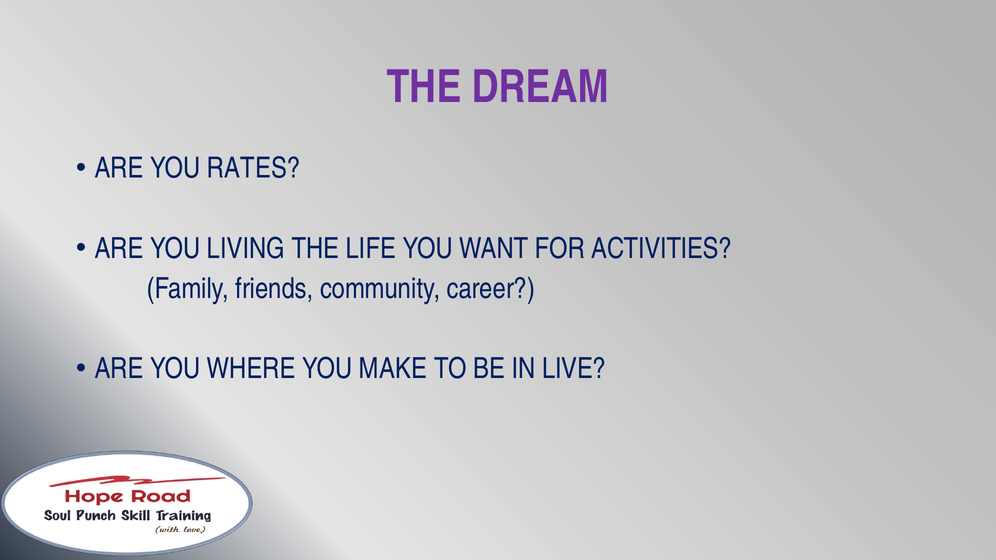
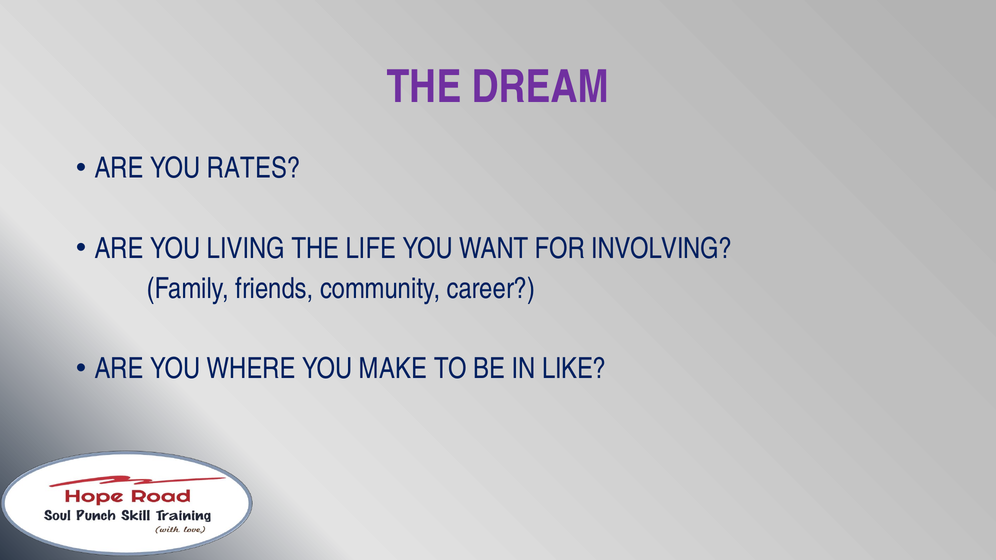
ACTIVITIES: ACTIVITIES -> INVOLVING
LIVE: LIVE -> LIKE
